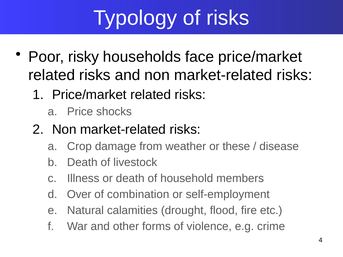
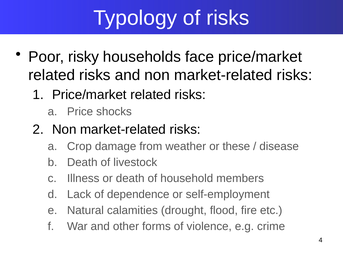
Over: Over -> Lack
combination: combination -> dependence
